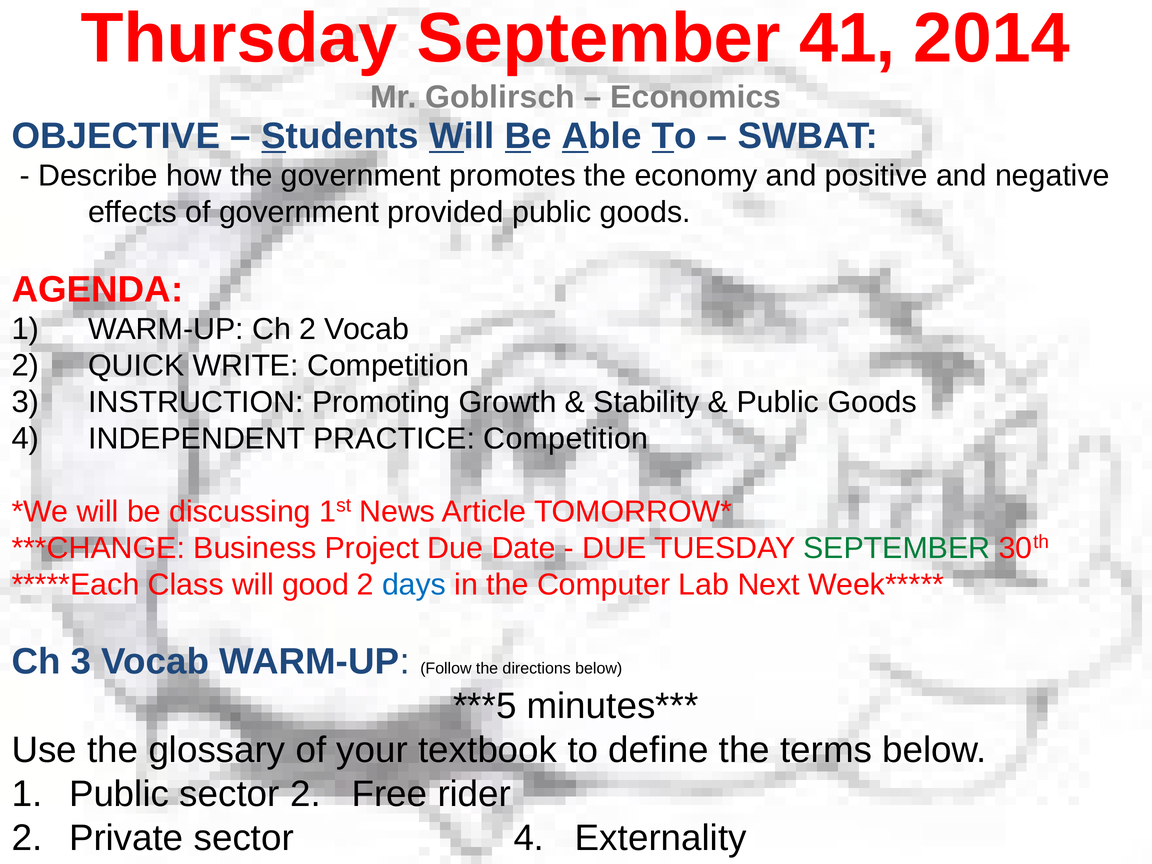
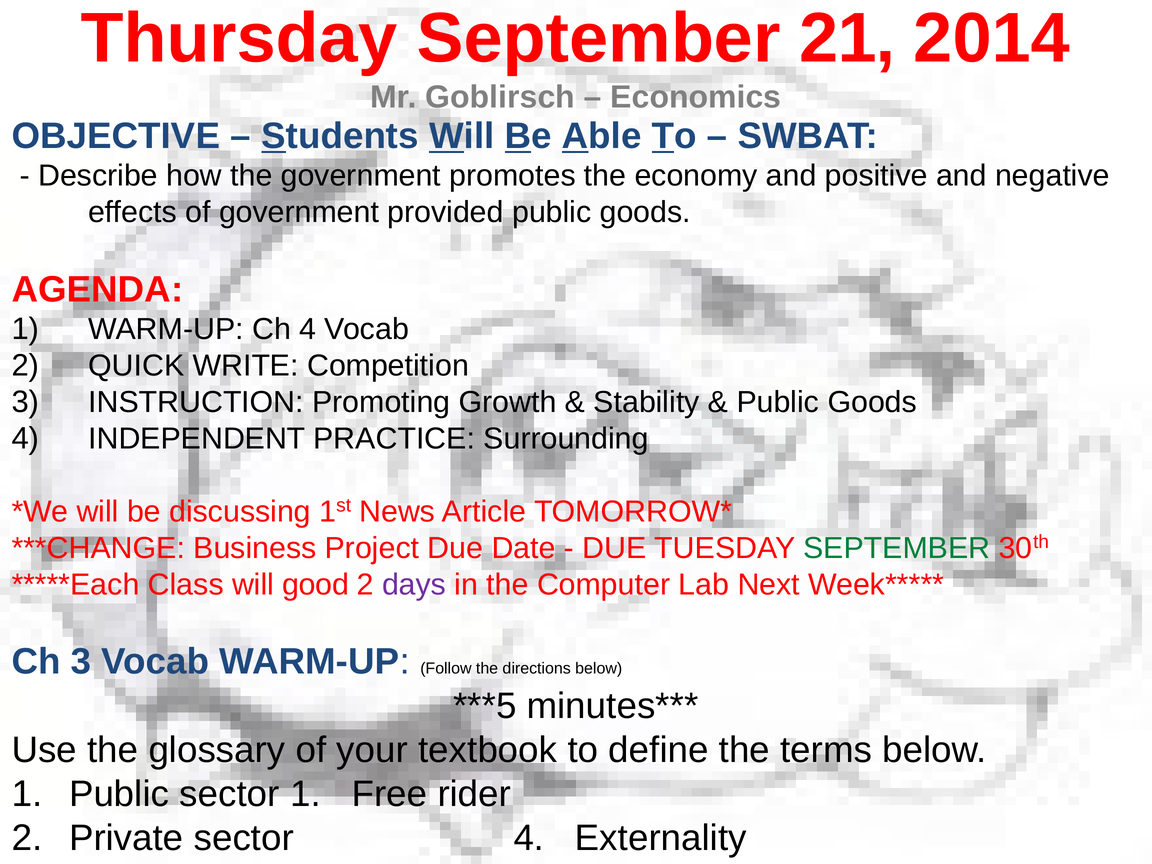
41: 41 -> 21
Ch 2: 2 -> 4
PRACTICE Competition: Competition -> Surrounding
days colour: blue -> purple
sector 2: 2 -> 1
